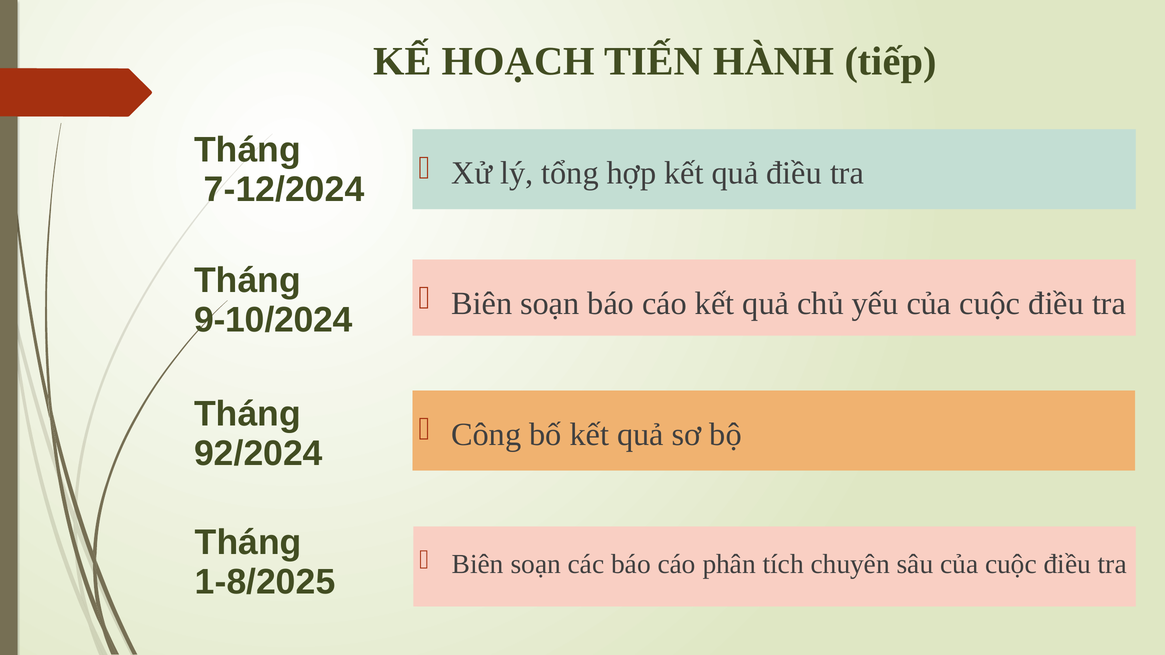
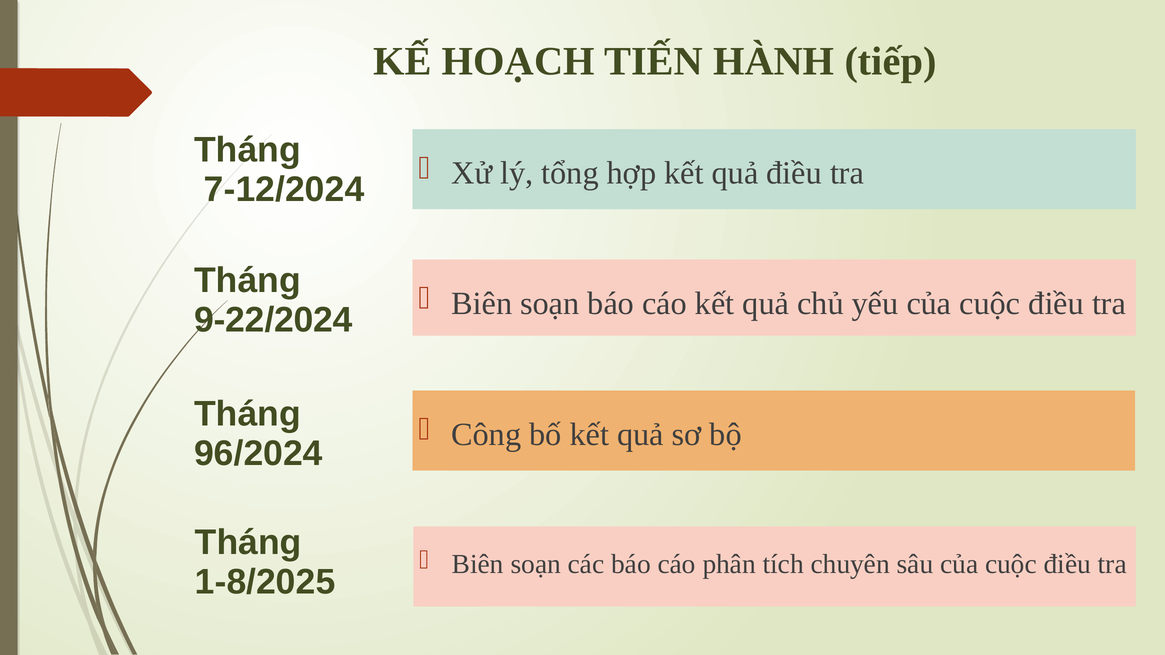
9-10/2024: 9-10/2024 -> 9-22/2024
92/2024: 92/2024 -> 96/2024
